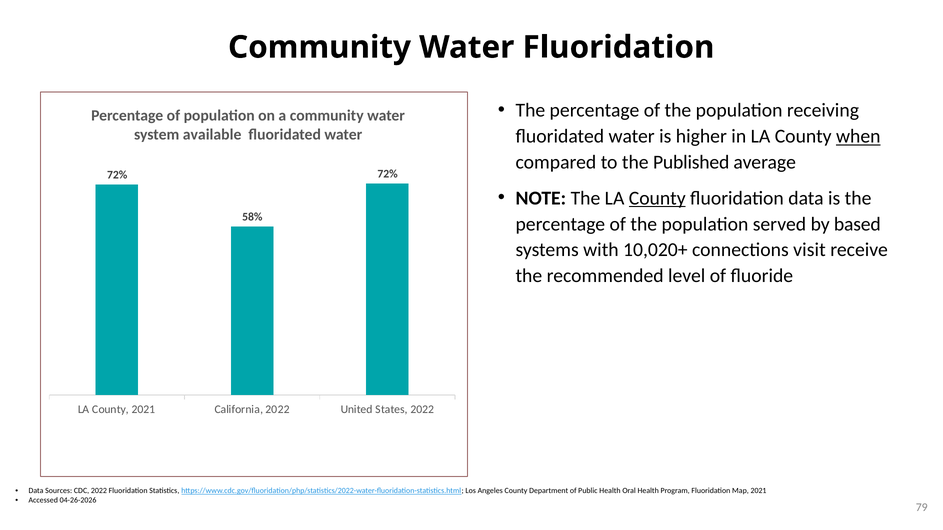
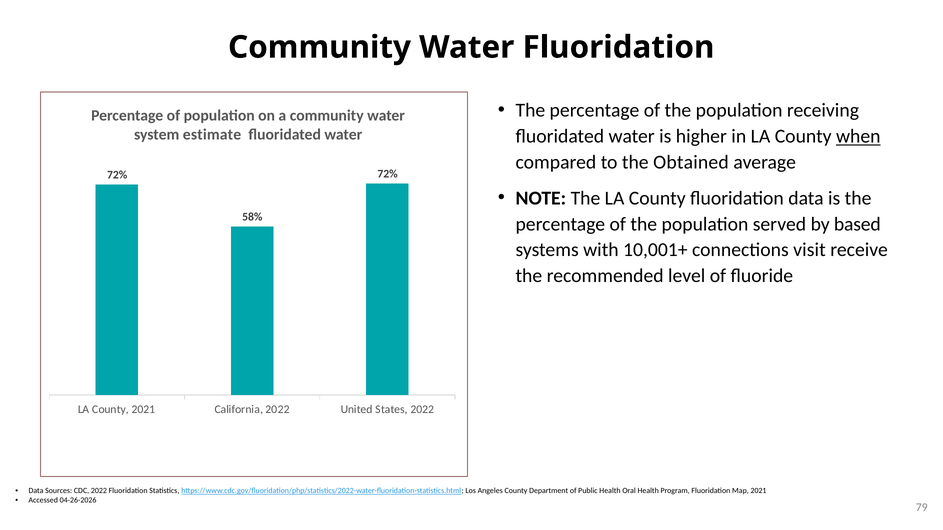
available: available -> estimate
Published: Published -> Obtained
County at (657, 198) underline: present -> none
10,020+: 10,020+ -> 10,001+
